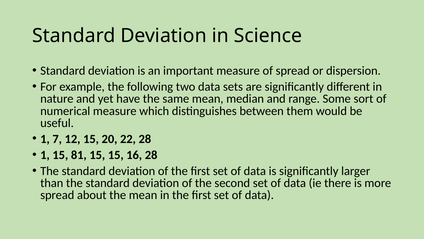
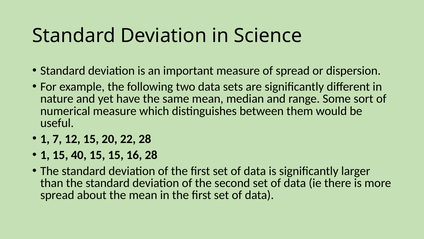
81: 81 -> 40
